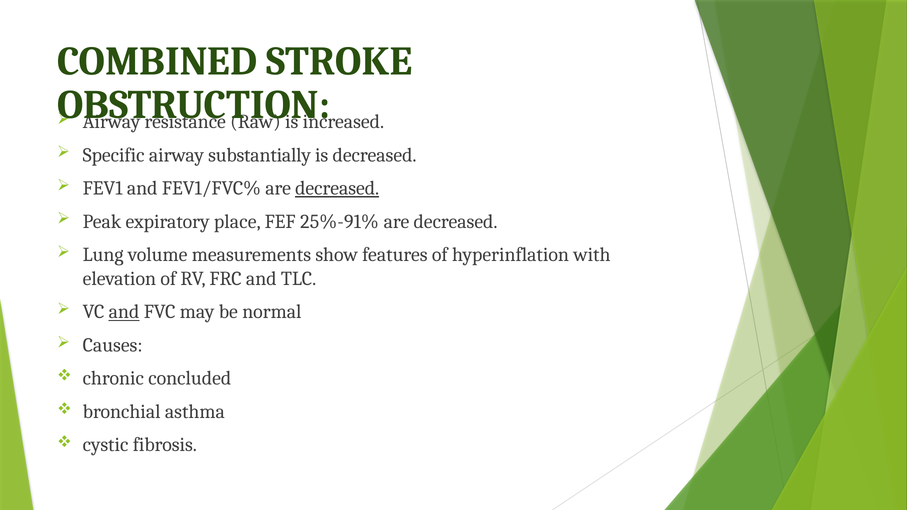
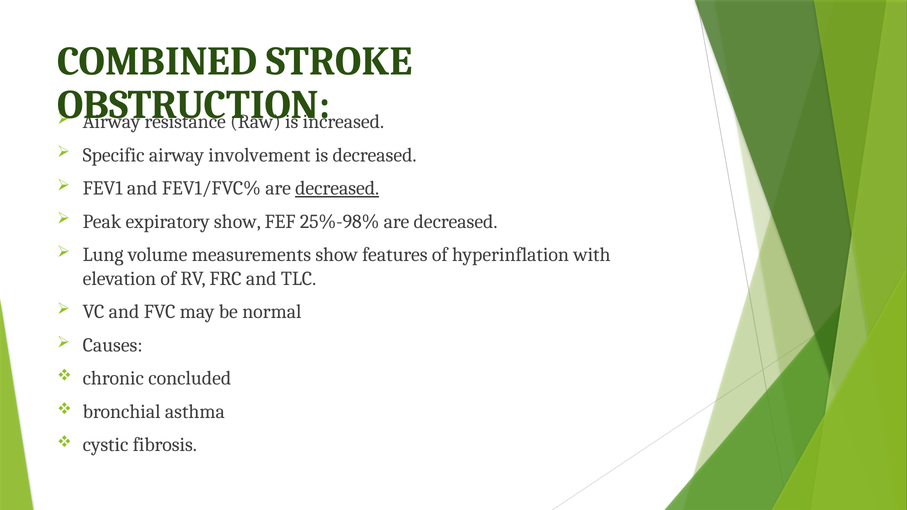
substantially: substantially -> involvement
expiratory place: place -> show
25%-91%: 25%-91% -> 25%-98%
and at (124, 312) underline: present -> none
